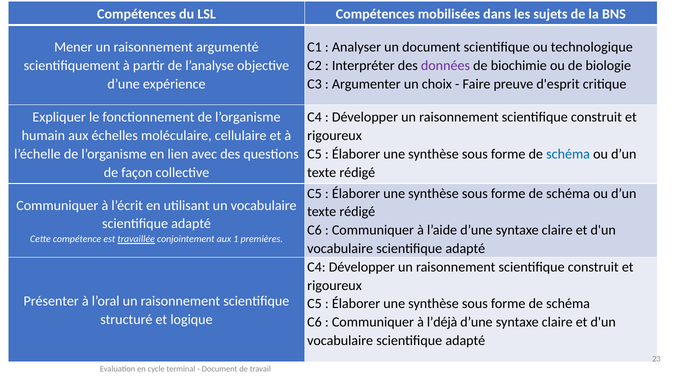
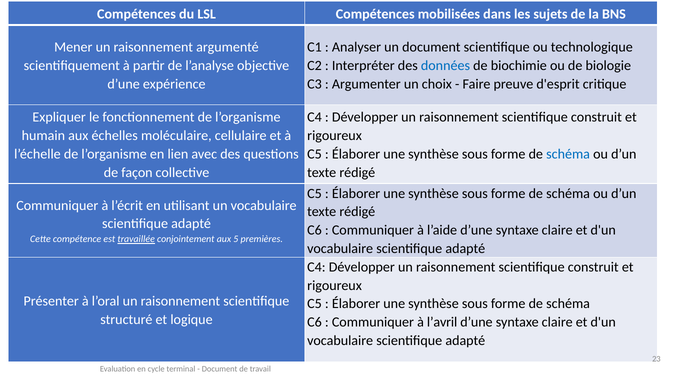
données colour: purple -> blue
1: 1 -> 5
l’déjà: l’déjà -> l’avril
